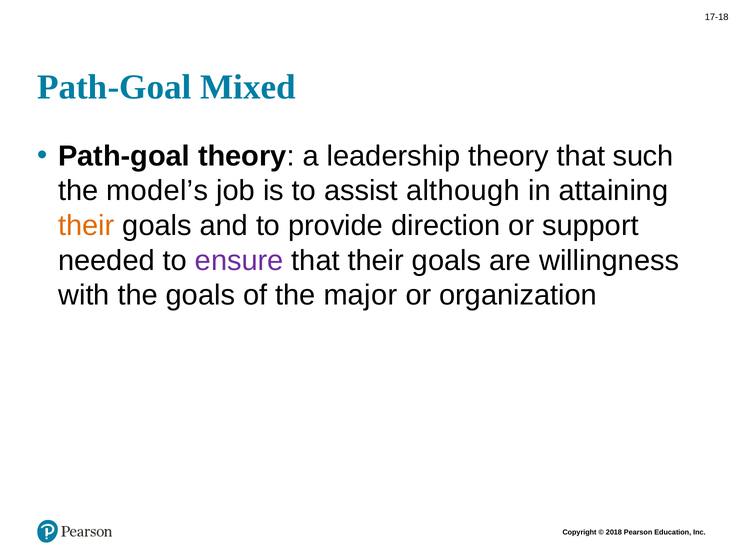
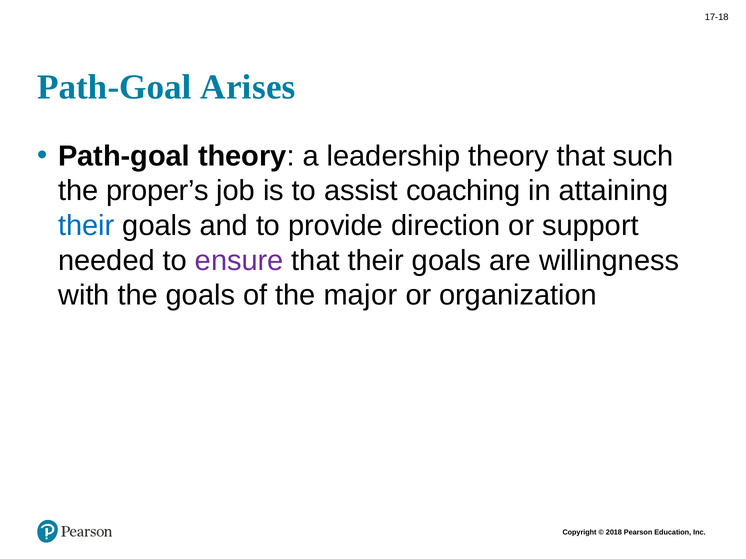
Mixed: Mixed -> Arises
model’s: model’s -> proper’s
although: although -> coaching
their at (86, 226) colour: orange -> blue
